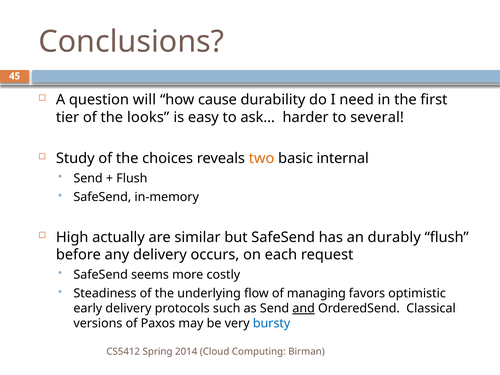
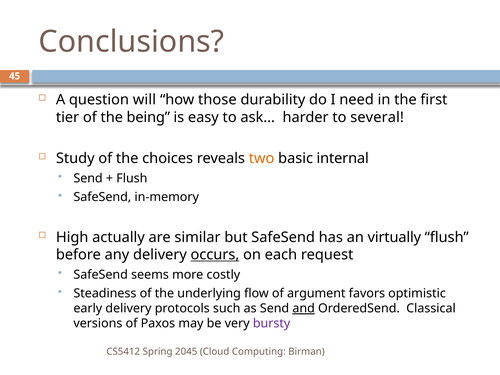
cause: cause -> those
looks: looks -> being
durably: durably -> virtually
occurs underline: none -> present
managing: managing -> argument
bursty colour: blue -> purple
2014: 2014 -> 2045
